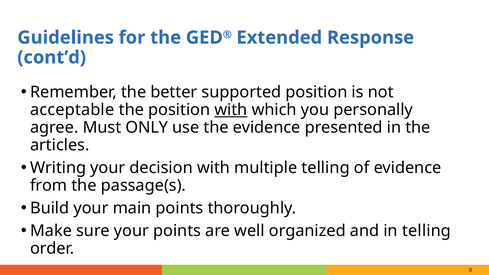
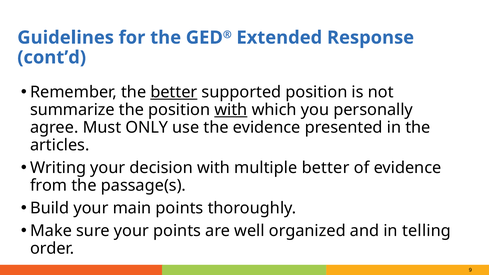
better at (174, 92) underline: none -> present
acceptable: acceptable -> summarize
multiple telling: telling -> better
